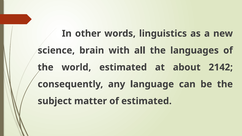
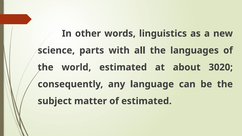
brain: brain -> parts
2142: 2142 -> 3020
